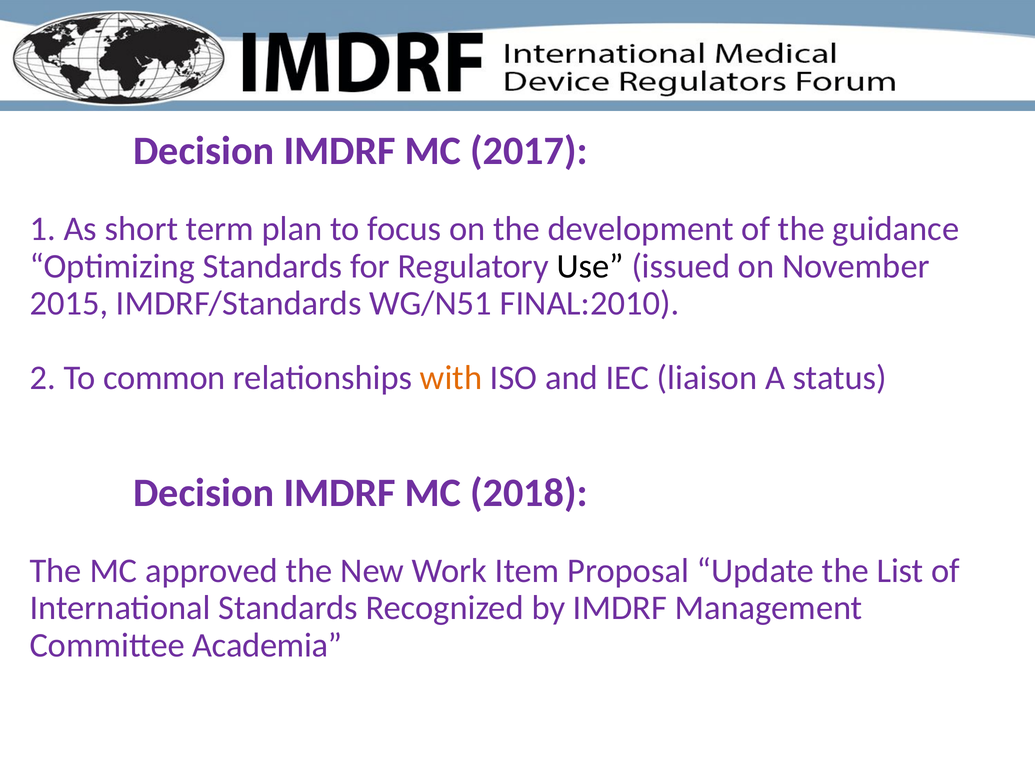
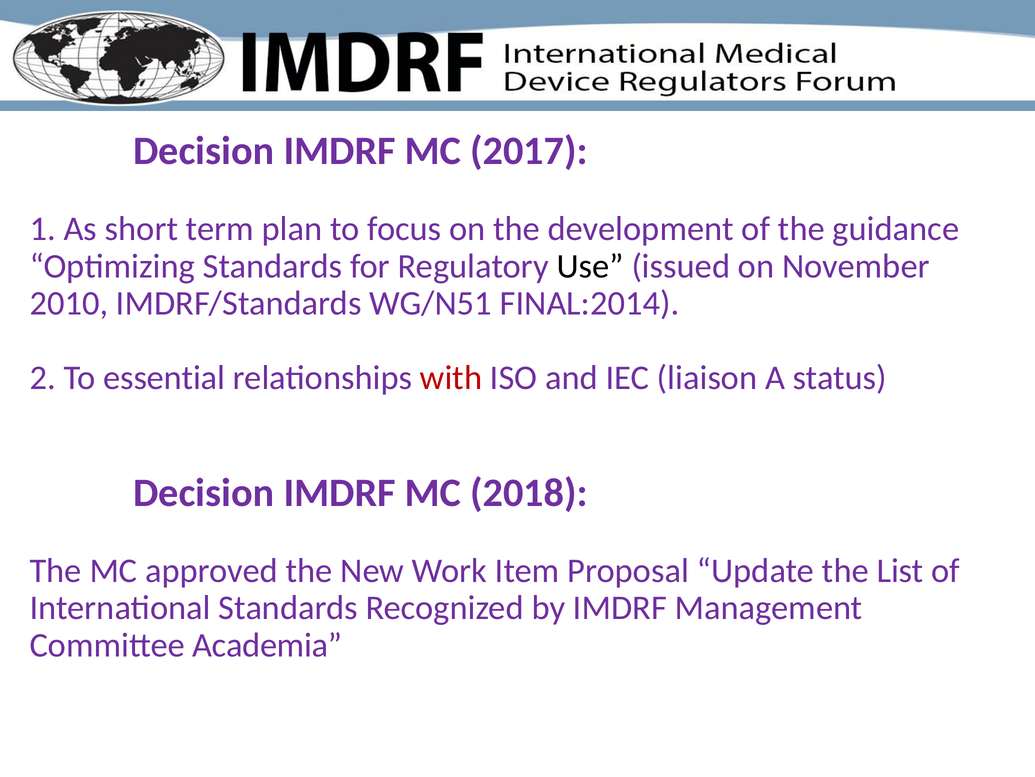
2015: 2015 -> 2010
FINAL:2010: FINAL:2010 -> FINAL:2014
common: common -> essential
with colour: orange -> red
